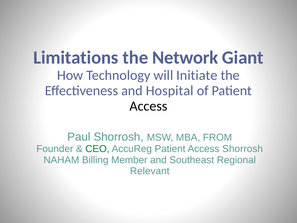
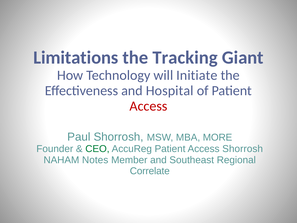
Network: Network -> Tracking
Access at (148, 106) colour: black -> red
FROM: FROM -> MORE
Billing: Billing -> Notes
Relevant: Relevant -> Correlate
